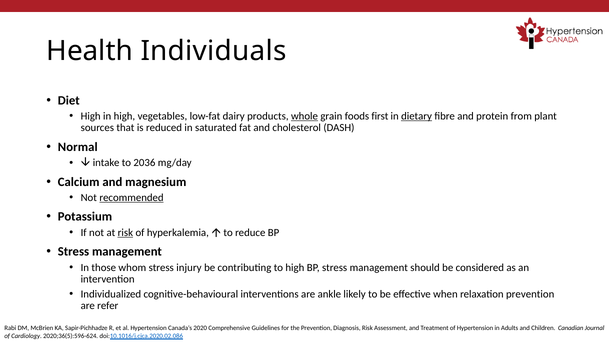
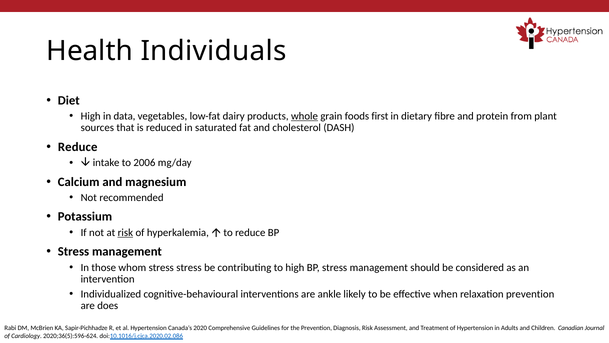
in high: high -> data
dietary underline: present -> none
Normal at (78, 147): Normal -> Reduce
2036: 2036 -> 2006
recommended underline: present -> none
stress injury: injury -> stress
refer: refer -> does
